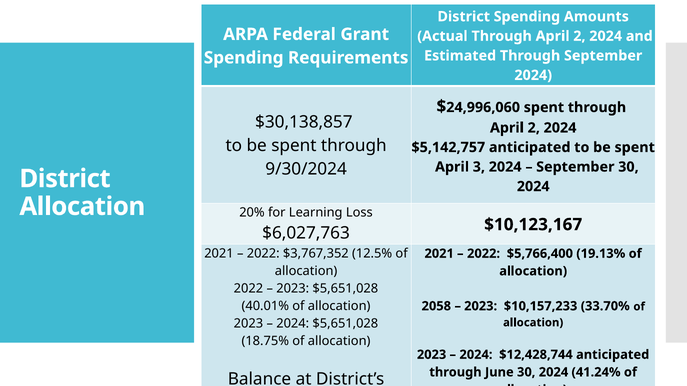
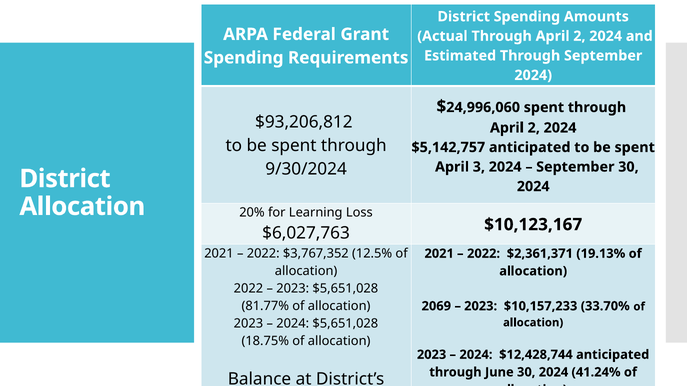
$30,138,857: $30,138,857 -> $93,206,812
$5,766,400: $5,766,400 -> $2,361,371
40.01%: 40.01% -> 81.77%
2058: 2058 -> 2069
